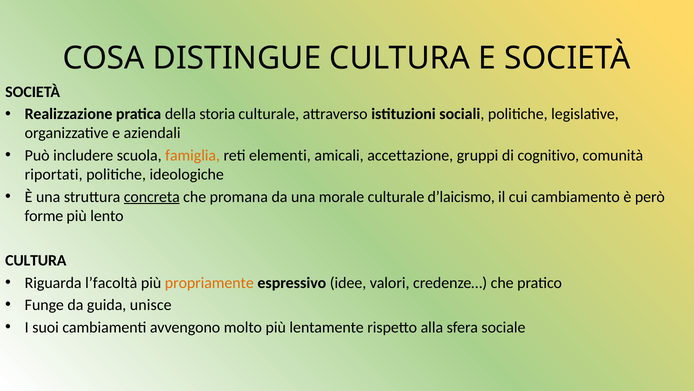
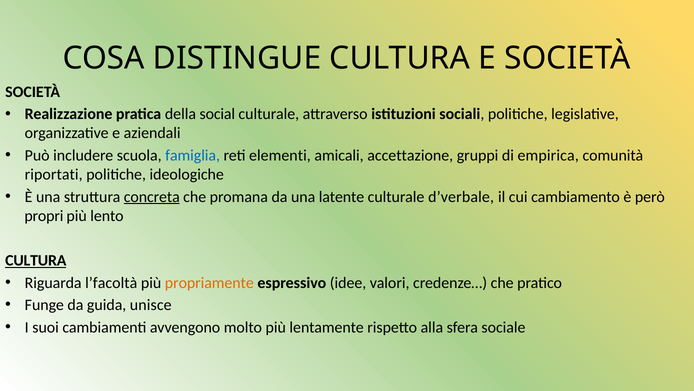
storia: storia -> social
famiglia colour: orange -> blue
cognitivo: cognitivo -> empirica
morale: morale -> latente
d’laicismo: d’laicismo -> d’verbale
forme: forme -> propri
CULTURA at (36, 260) underline: none -> present
